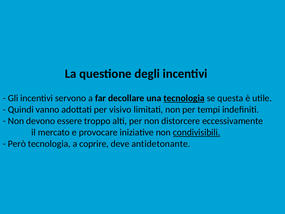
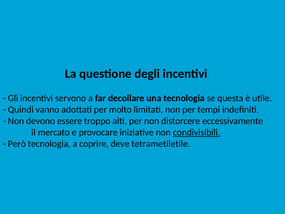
tecnologia at (184, 98) underline: present -> none
visivo: visivo -> molto
antidetonante: antidetonante -> tetrametiletile
